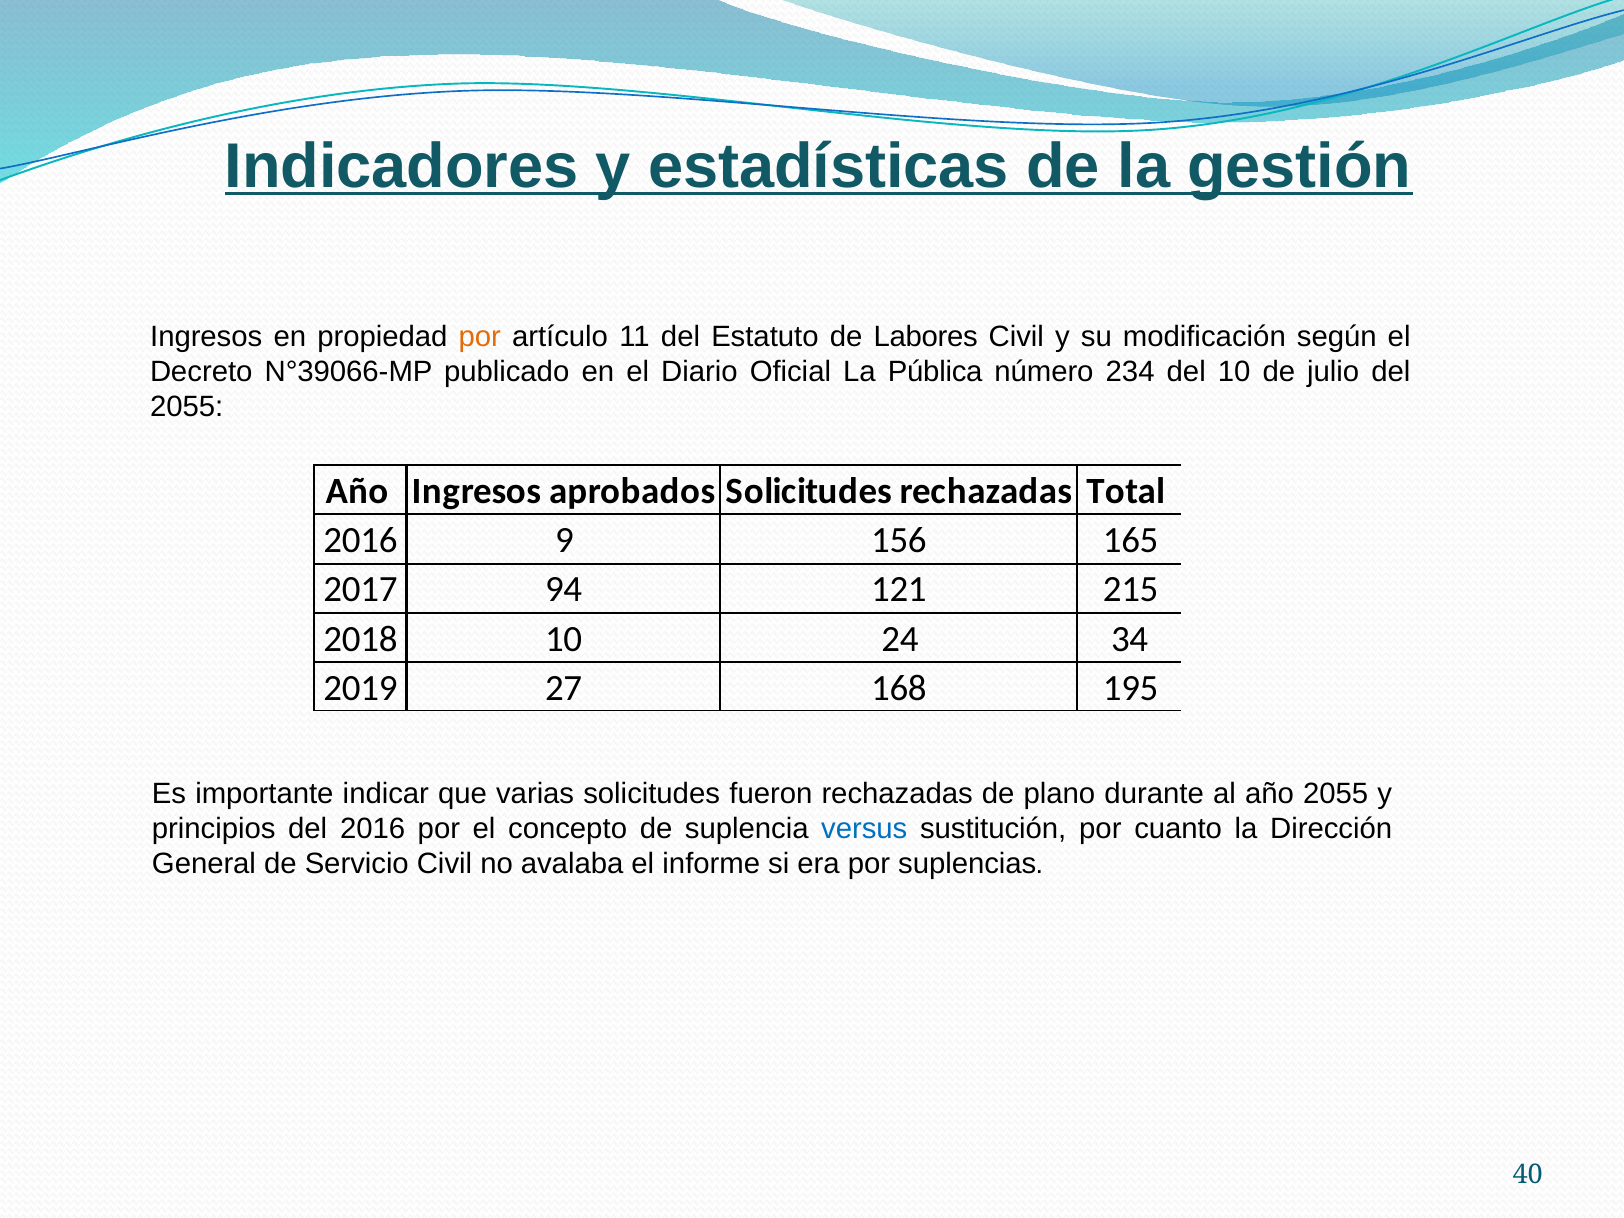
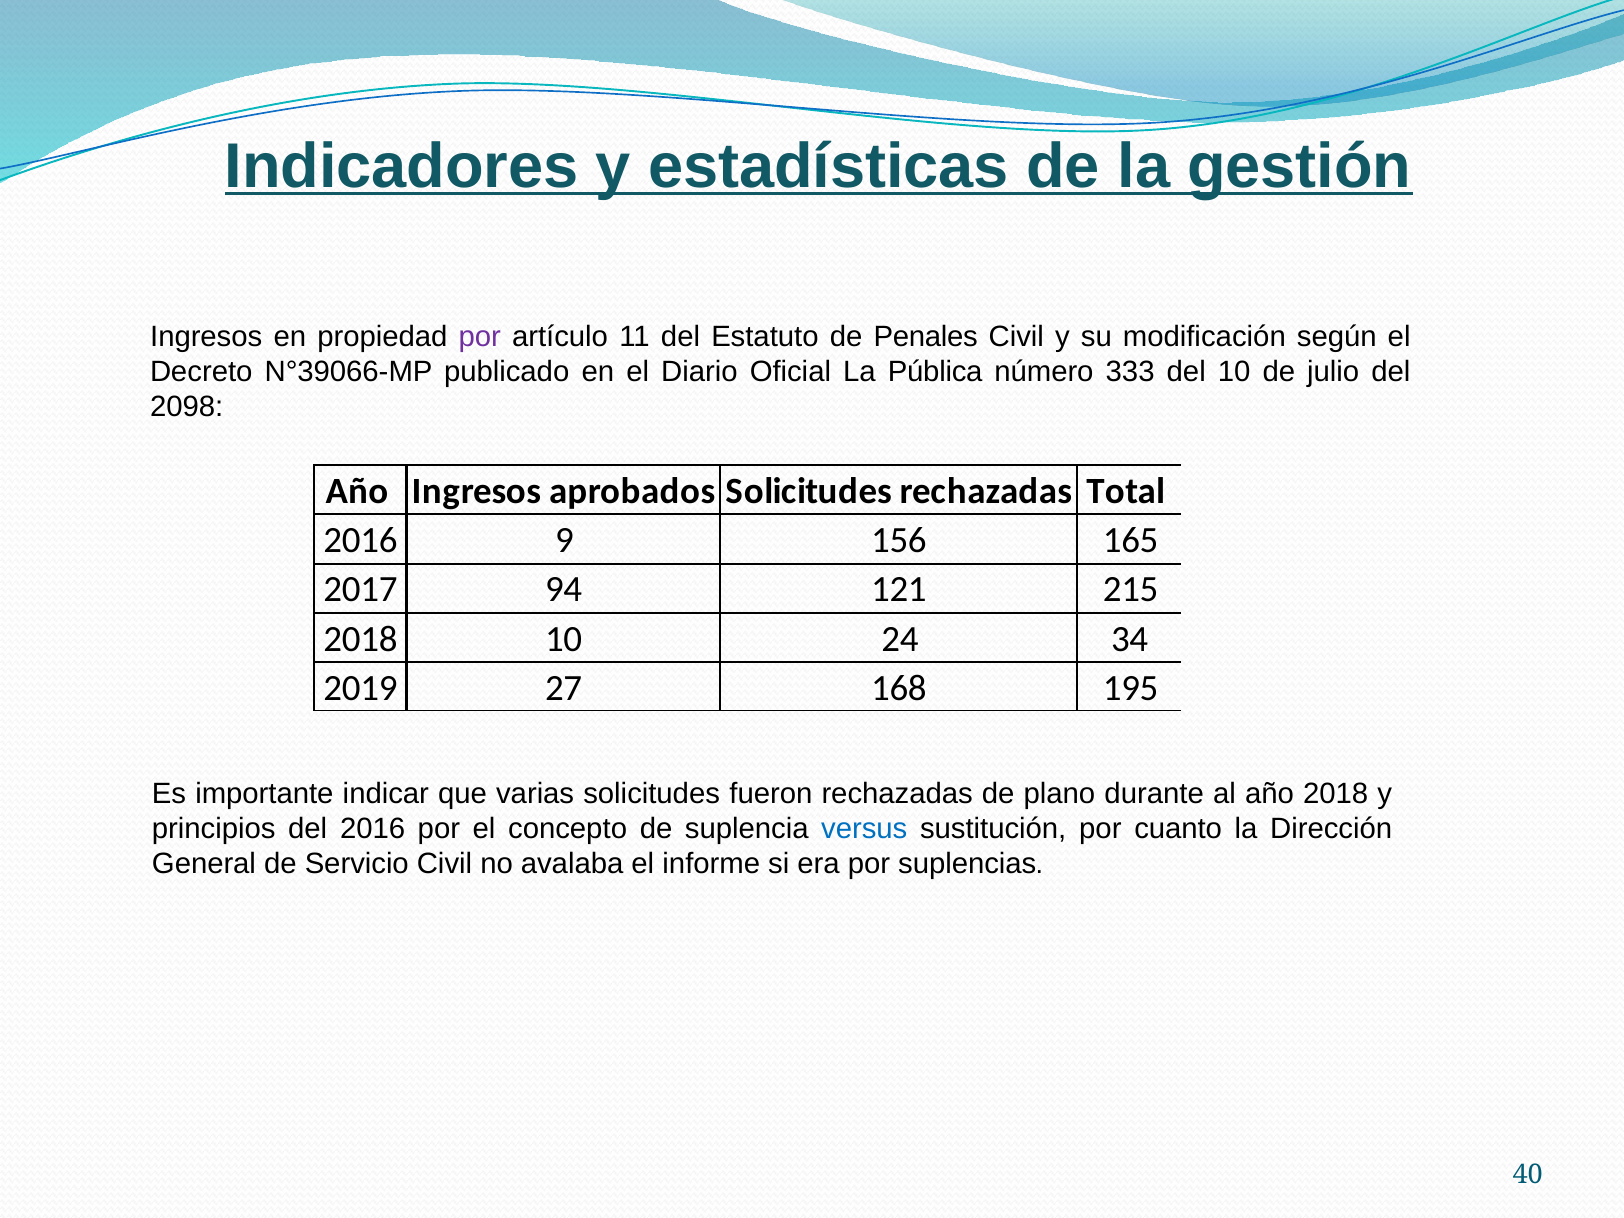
por at (480, 337) colour: orange -> purple
Labores: Labores -> Penales
234: 234 -> 333
2055 at (187, 407): 2055 -> 2098
año 2055: 2055 -> 2018
